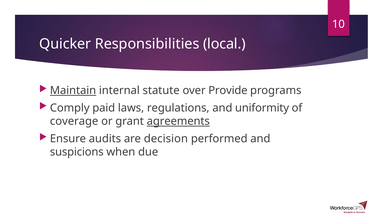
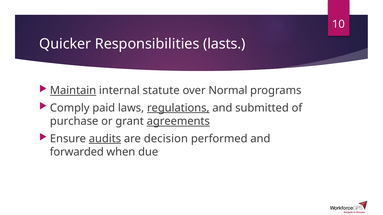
local: local -> lasts
Provide: Provide -> Normal
regulations underline: none -> present
uniformity: uniformity -> submitted
coverage: coverage -> purchase
audits underline: none -> present
suspicions: suspicions -> forwarded
